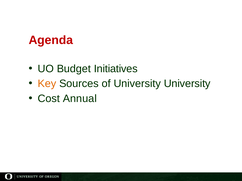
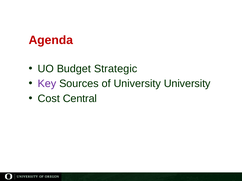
Initiatives: Initiatives -> Strategic
Key colour: orange -> purple
Annual: Annual -> Central
